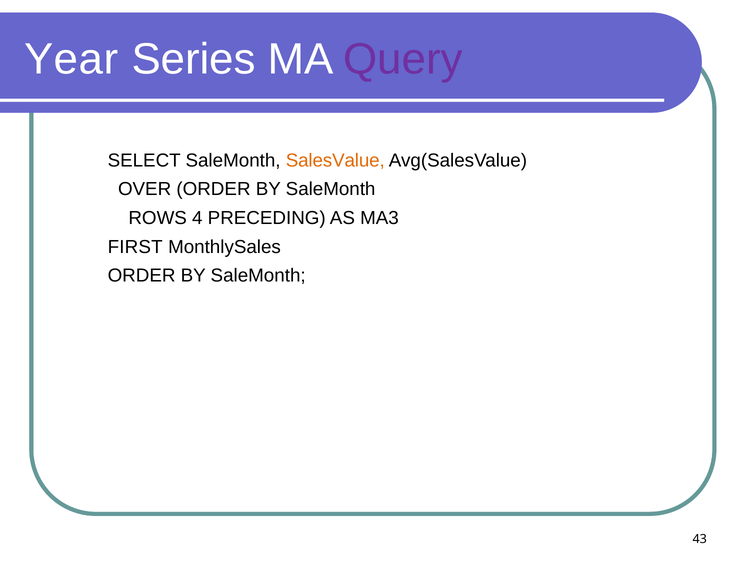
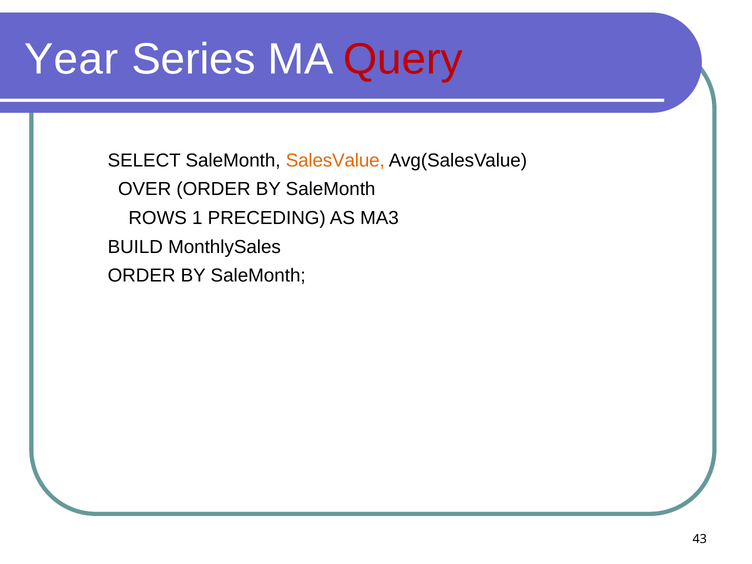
Query colour: purple -> red
4: 4 -> 1
FIRST: FIRST -> BUILD
